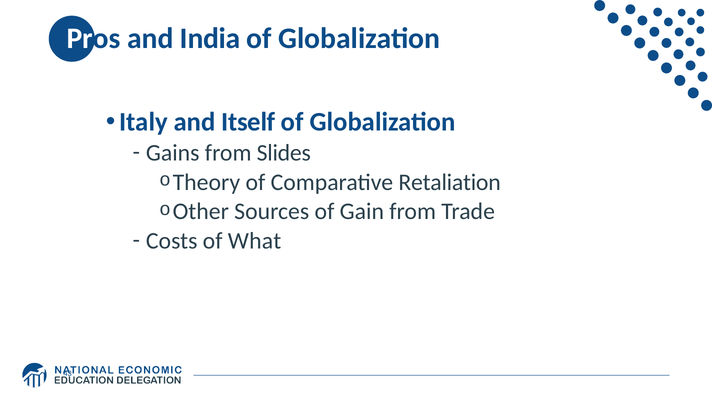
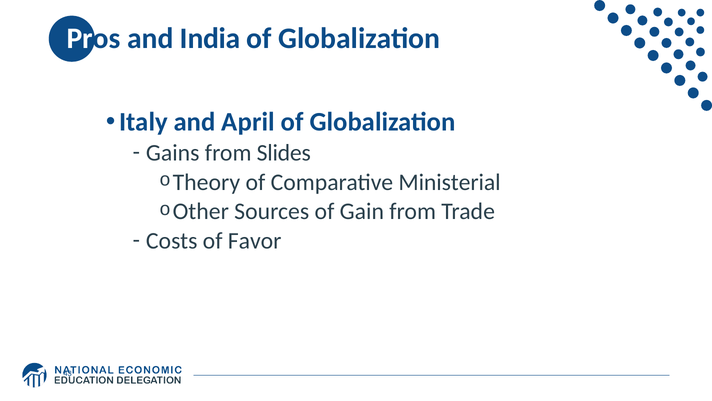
Itself: Itself -> April
Retaliation: Retaliation -> Ministerial
What: What -> Favor
